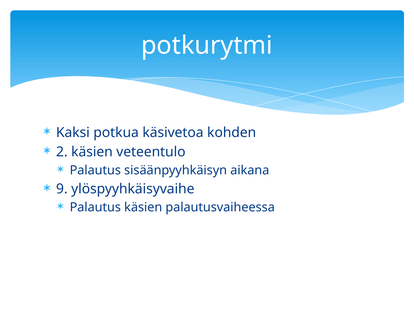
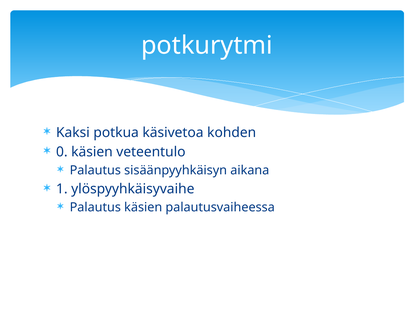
2: 2 -> 0
9: 9 -> 1
